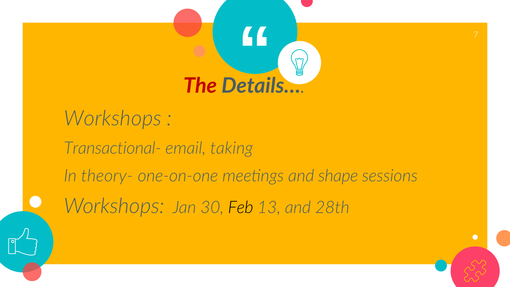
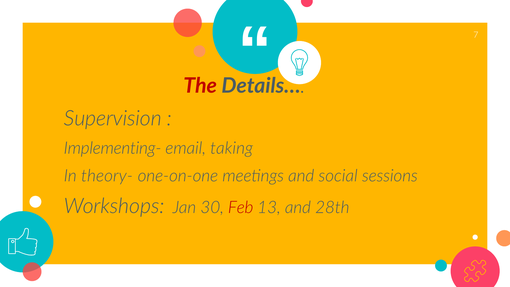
Workshops at (113, 118): Workshops -> Supervision
Transactional-: Transactional- -> Implementing-
shape: shape -> social
Feb colour: black -> red
